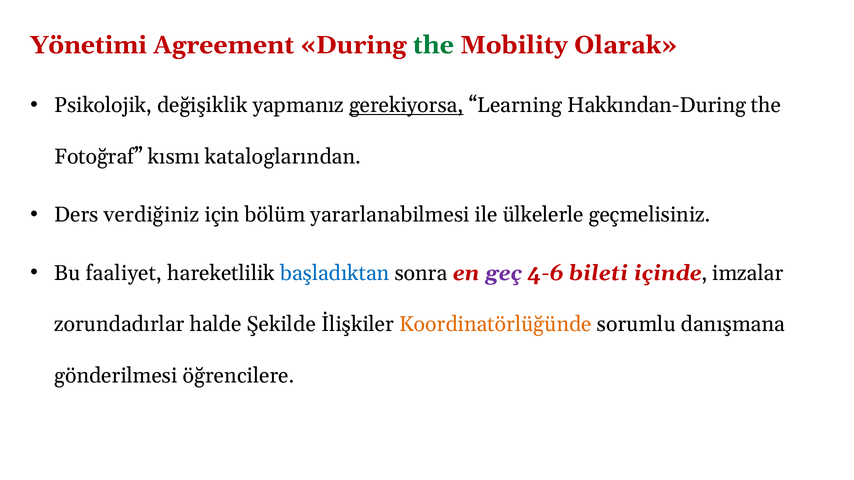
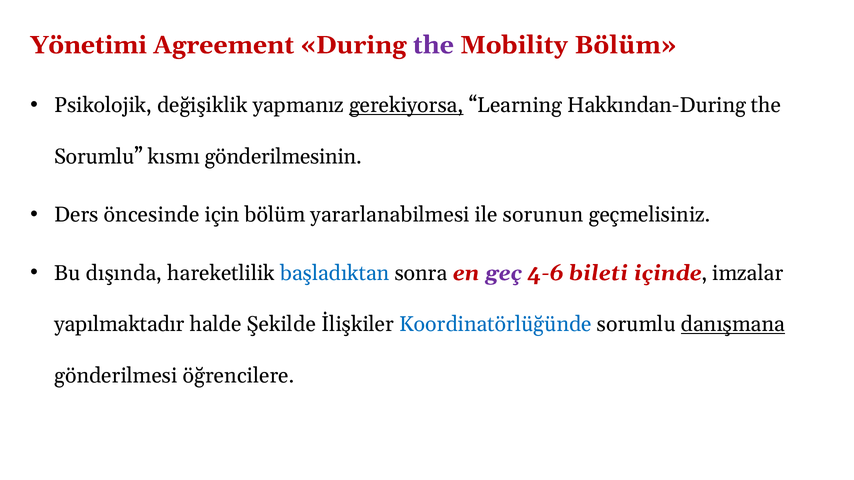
the at (433, 45) colour: green -> purple
Mobility Olarak: Olarak -> Bölüm
Fotoğraf at (99, 157): Fotoğraf -> Sorumlu
kataloglarından: kataloglarından -> gönderilmesinin
verdiğiniz: verdiğiniz -> öncesinde
ülkelerle: ülkelerle -> sorunun
faaliyet: faaliyet -> dışında
zorundadırlar: zorundadırlar -> yapılmaktadır
Koordinatörlüğünde colour: orange -> blue
danışmana underline: none -> present
